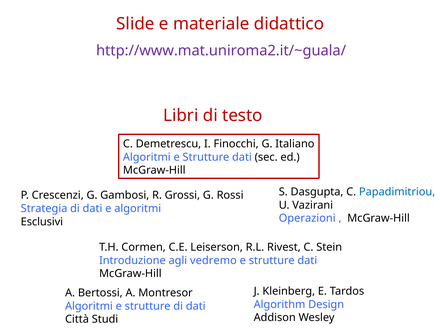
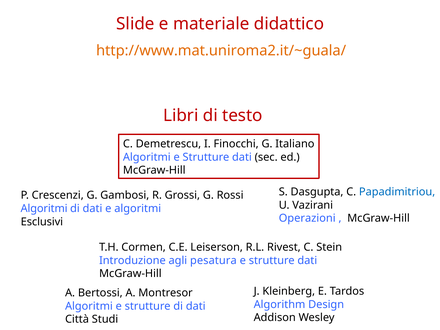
http://www.mat.uniroma2.it/~guala/ colour: purple -> orange
Strategia at (44, 209): Strategia -> Algoritmi
vedremo: vedremo -> pesatura
